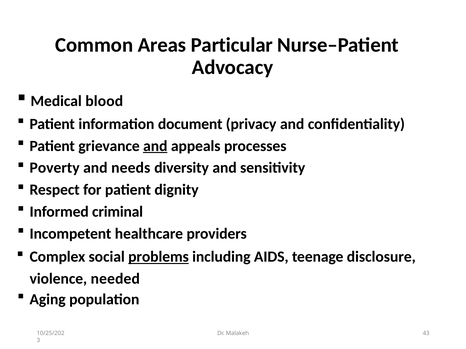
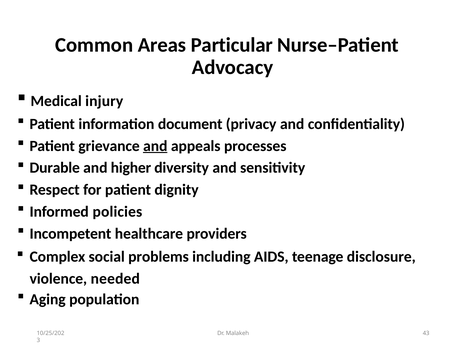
blood: blood -> injury
Poverty: Poverty -> Durable
needs: needs -> higher
criminal: criminal -> policies
problems underline: present -> none
